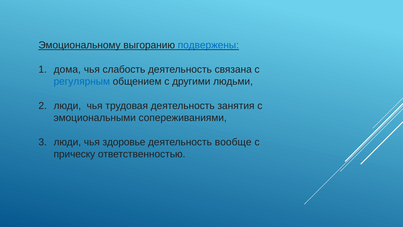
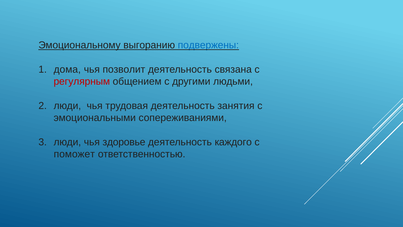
слабость: слабость -> позволит
регулярным colour: blue -> red
вообще: вообще -> каждого
прическу: прическу -> поможет
